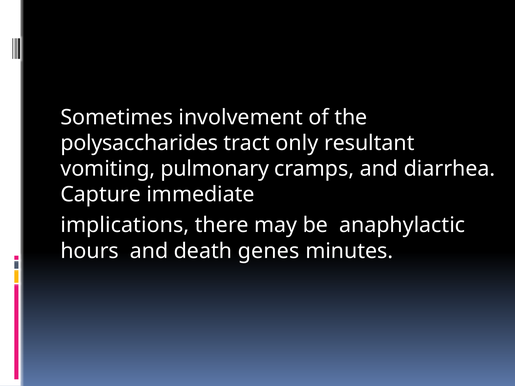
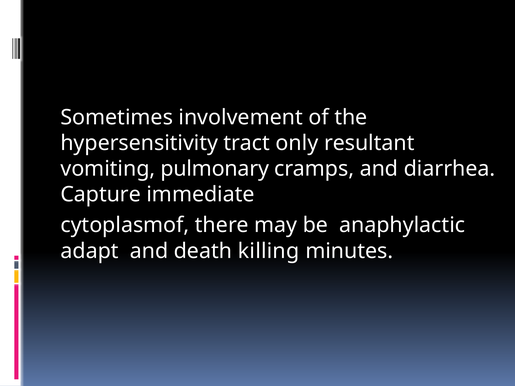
polysaccharides: polysaccharides -> hypersensitivity
implications: implications -> cytoplasmof
hours: hours -> adapt
genes: genes -> killing
